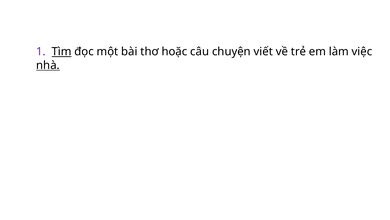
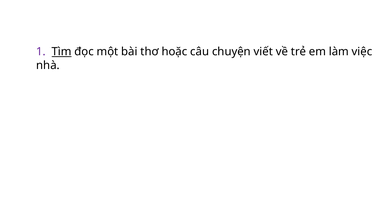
nhà underline: present -> none
